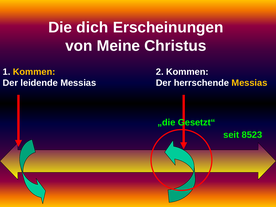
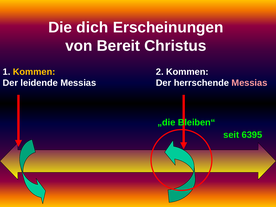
Meine: Meine -> Bereit
Messias at (249, 83) colour: yellow -> pink
Gesetzt“: Gesetzt“ -> Bleiben“
8523: 8523 -> 6395
